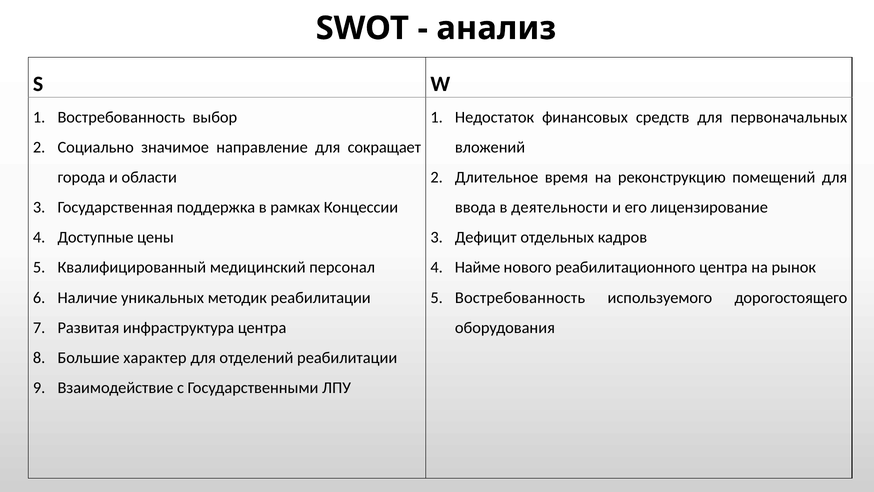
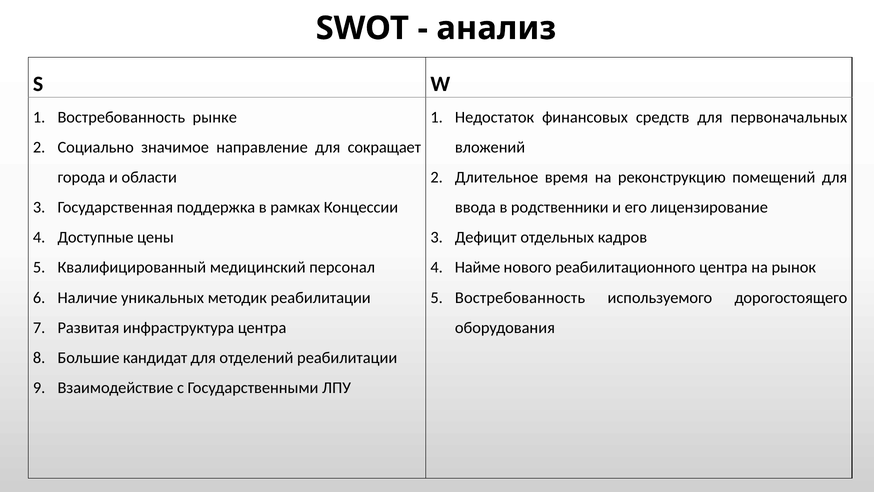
выбор: выбор -> рынке
деятельности: деятельности -> родственники
характер: характер -> кандидат
